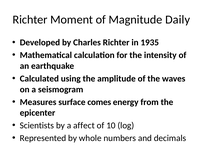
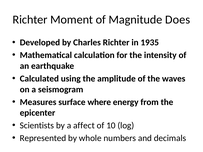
Daily: Daily -> Does
comes: comes -> where
